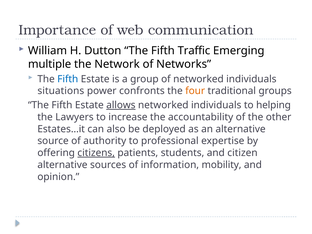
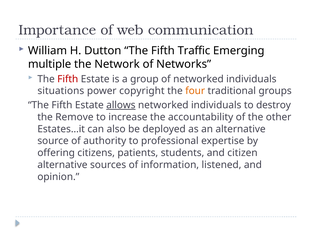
Fifth at (68, 79) colour: blue -> red
confronts: confronts -> copyright
helping: helping -> destroy
Lawyers: Lawyers -> Remove
citizens underline: present -> none
mobility: mobility -> listened
